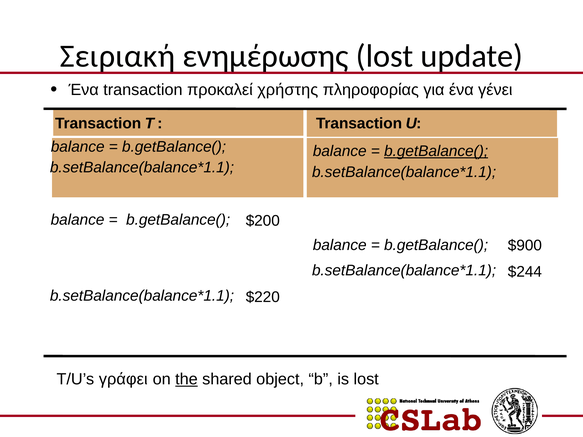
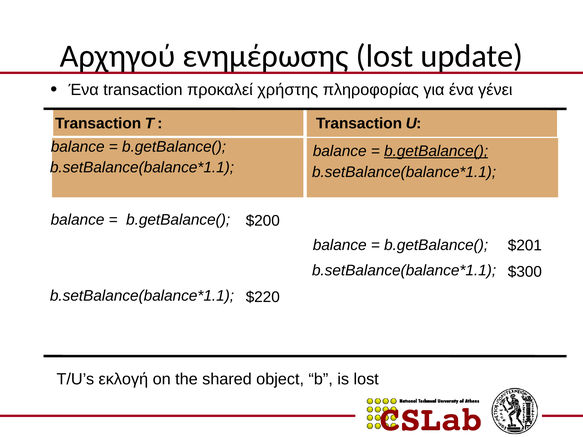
Σειριακή: Σειριακή -> Αρχηγού
$900: $900 -> $201
$244: $244 -> $300
γράφει: γράφει -> εκλογή
the underline: present -> none
